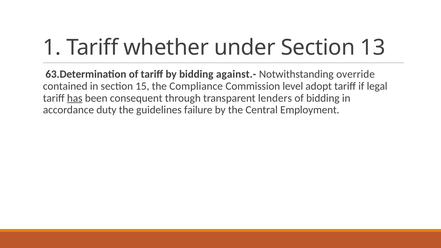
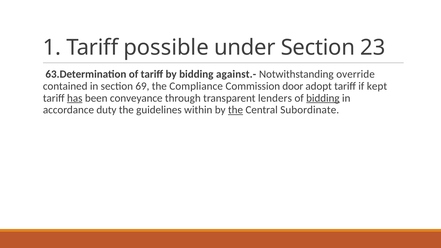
whether: whether -> possible
13: 13 -> 23
15: 15 -> 69
level: level -> door
legal: legal -> kept
consequent: consequent -> conveyance
bidding at (323, 98) underline: none -> present
failure: failure -> within
the at (236, 110) underline: none -> present
Employment: Employment -> Subordinate
